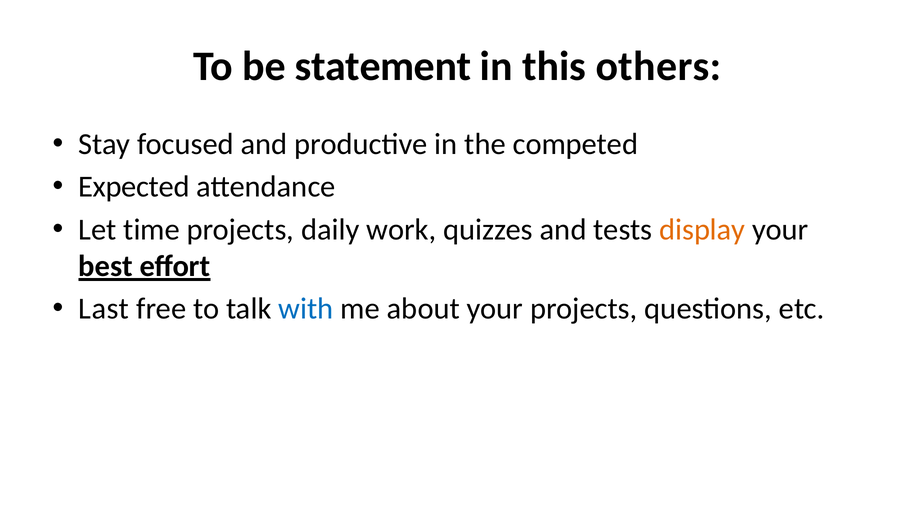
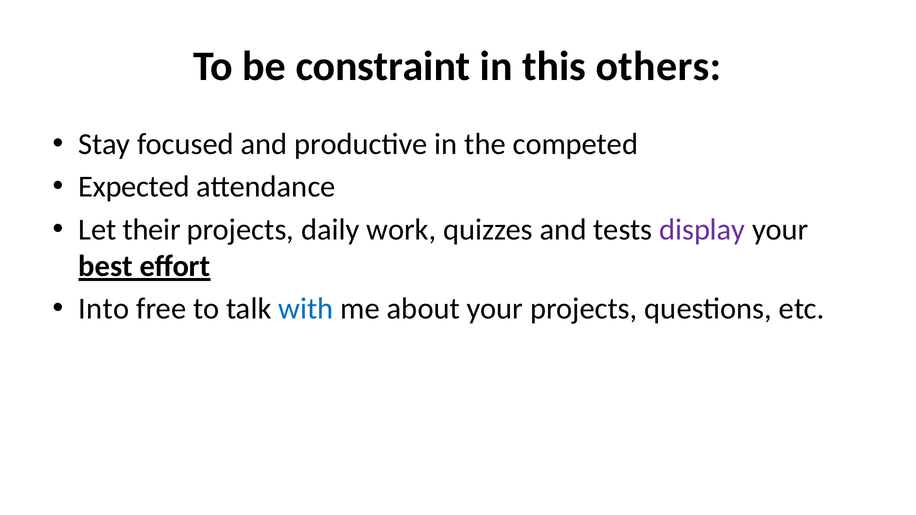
statement: statement -> constraint
time: time -> their
display colour: orange -> purple
Last: Last -> Into
